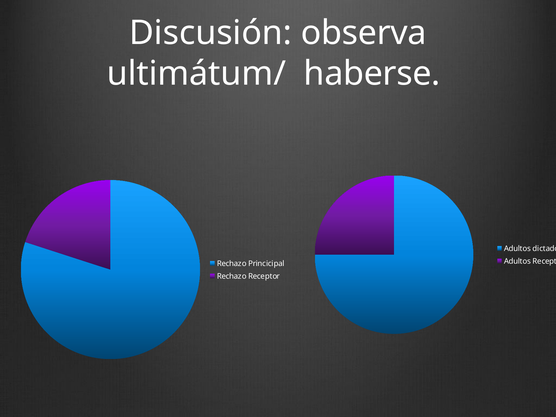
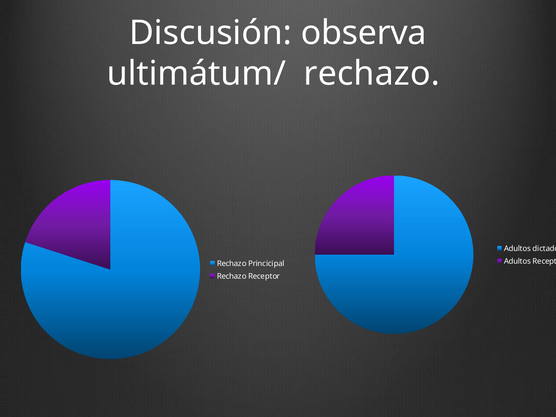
ultimátum/ haberse: haberse -> rechazo
